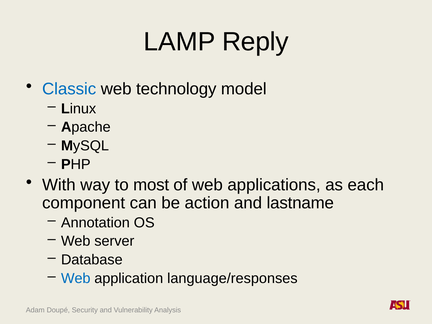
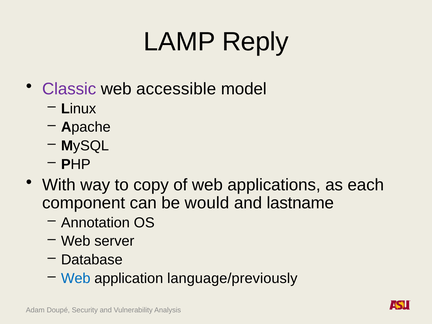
Classic colour: blue -> purple
technology: technology -> accessible
most: most -> copy
action: action -> would
language/responses: language/responses -> language/previously
